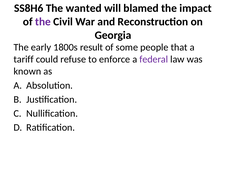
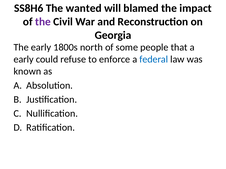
result: result -> north
tariff at (24, 59): tariff -> early
federal colour: purple -> blue
